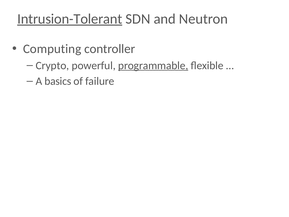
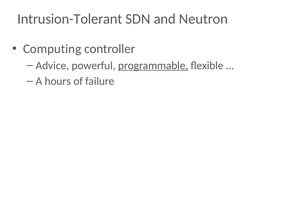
Intrusion-Tolerant underline: present -> none
Crypto: Crypto -> Advice
basics: basics -> hours
